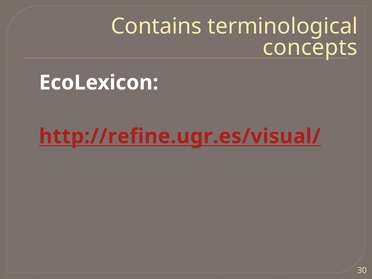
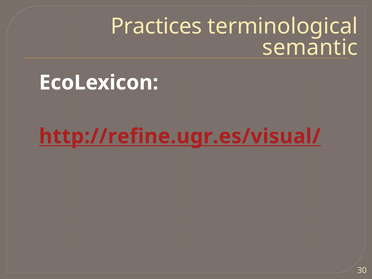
Contains: Contains -> Practices
concepts: concepts -> semantic
